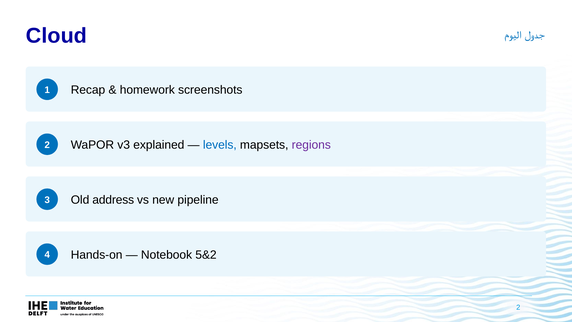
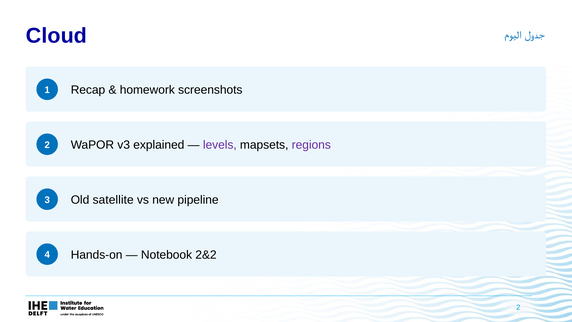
levels colour: blue -> purple
address: address -> satellite
5&2: 5&2 -> 2&2
